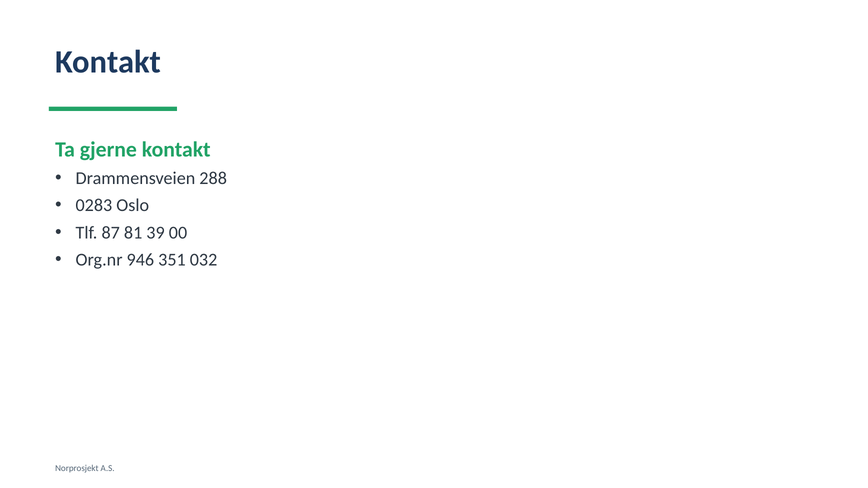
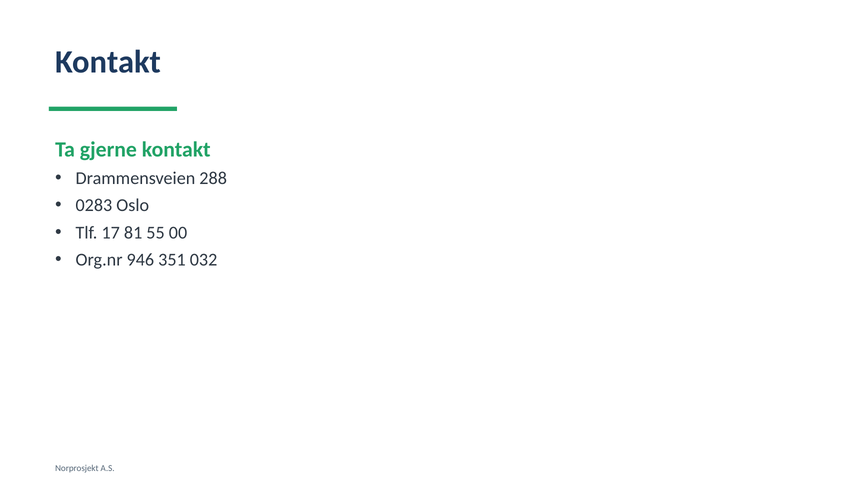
87: 87 -> 17
39: 39 -> 55
